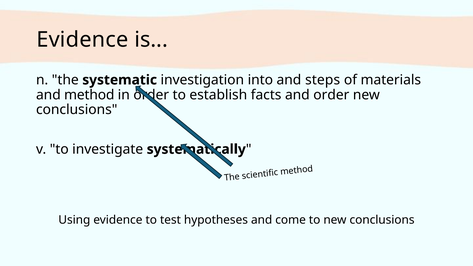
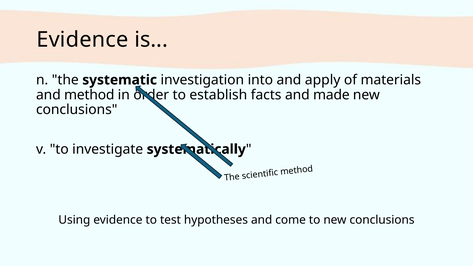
steps: steps -> apply
and order: order -> made
